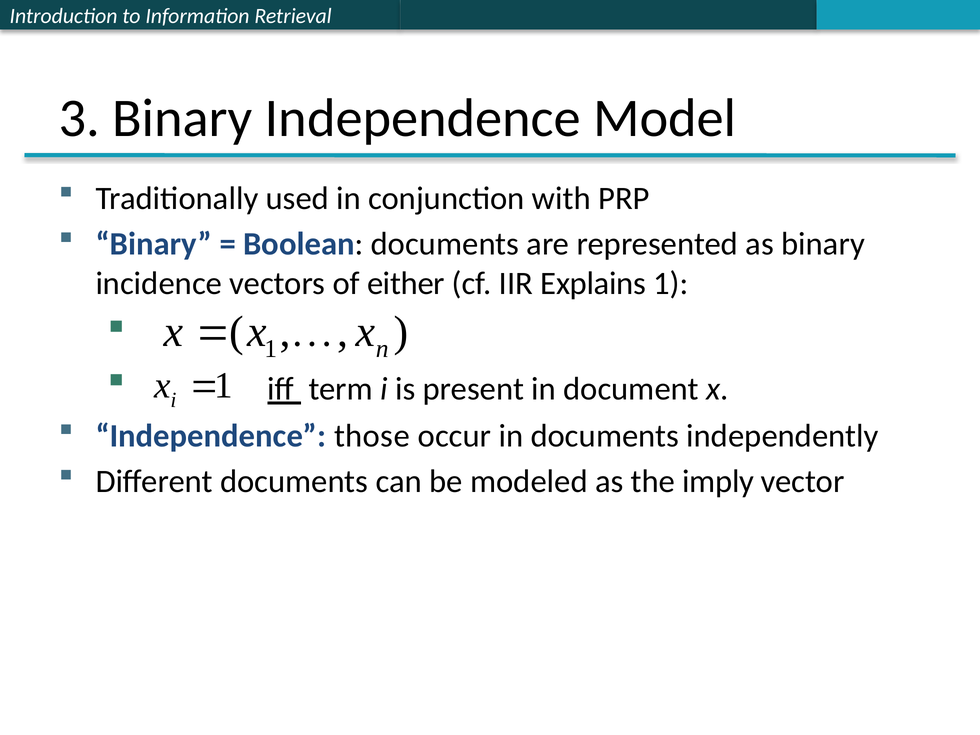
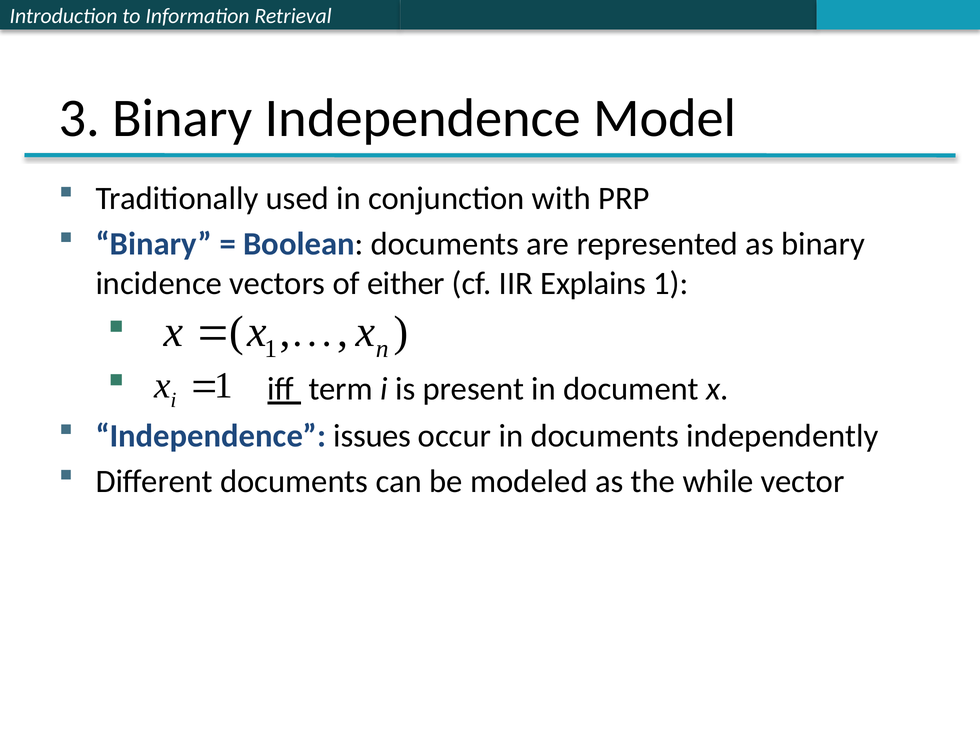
those: those -> issues
imply: imply -> while
